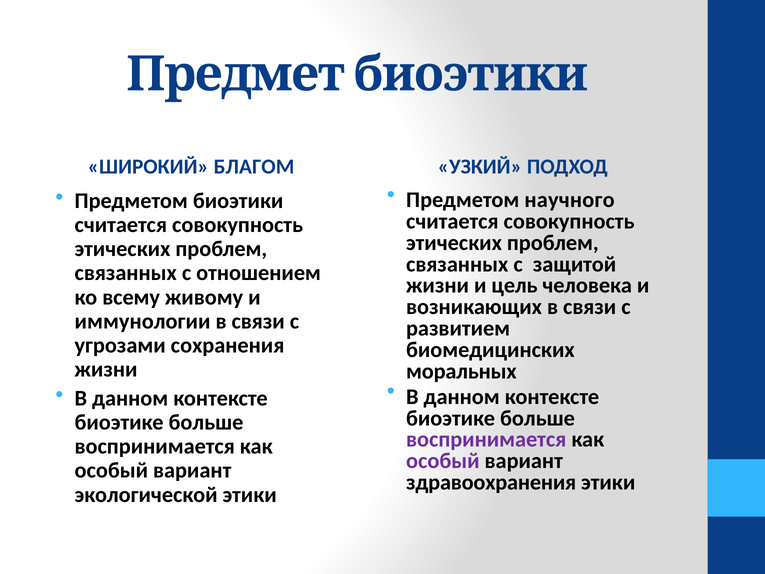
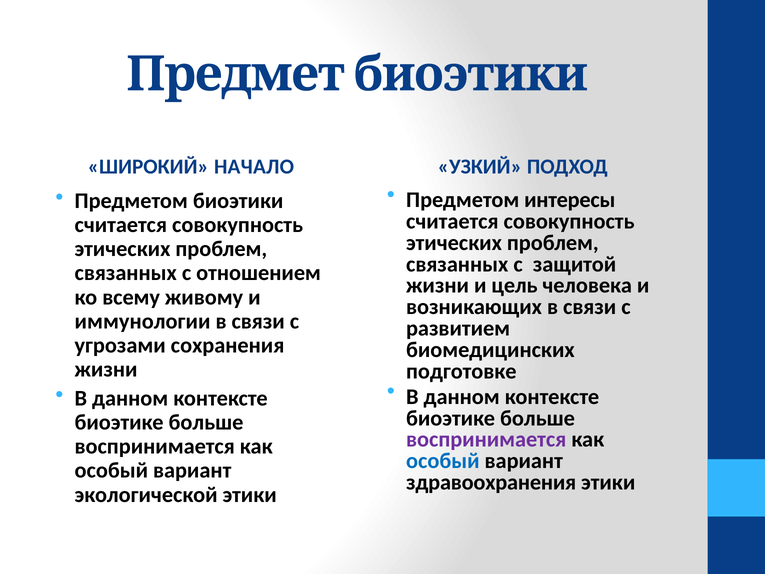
БЛАГОМ: БЛАГОМ -> НАЧАЛО
научного: научного -> интересы
моральных: моральных -> подготовке
особый at (443, 461) colour: purple -> blue
